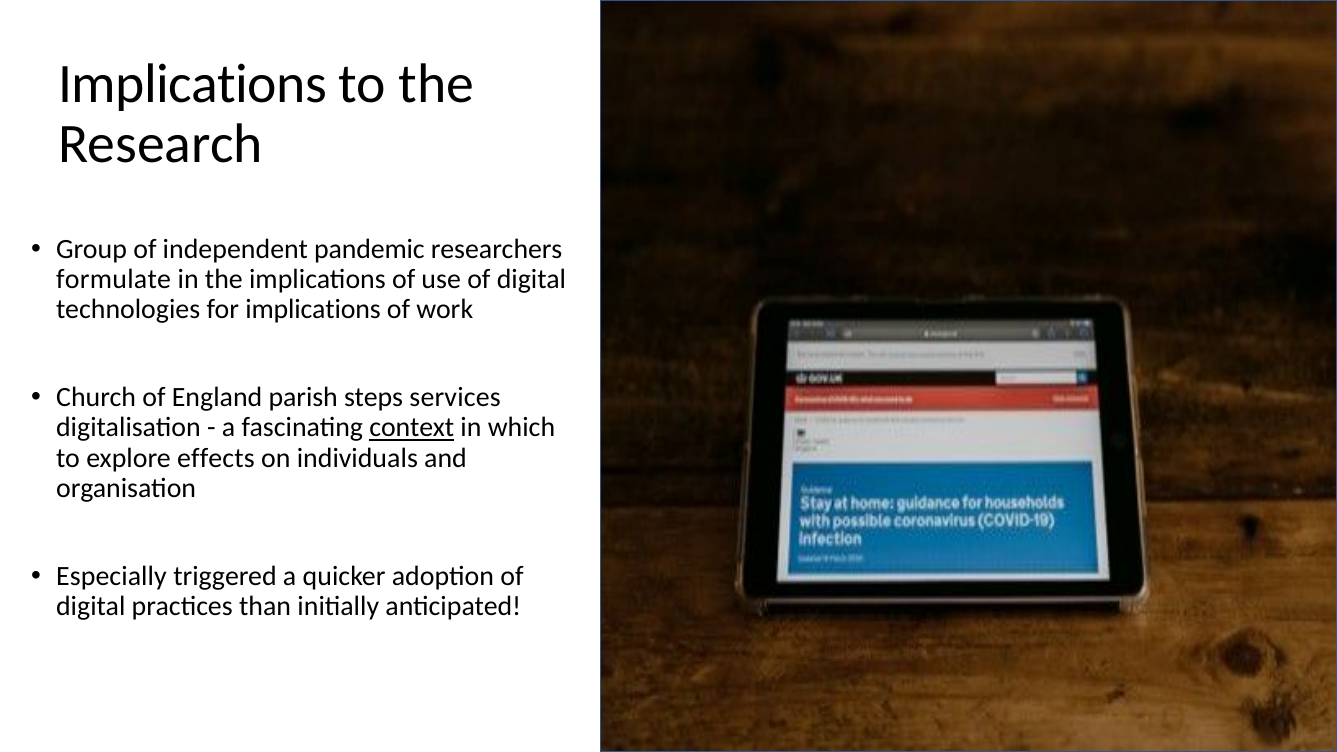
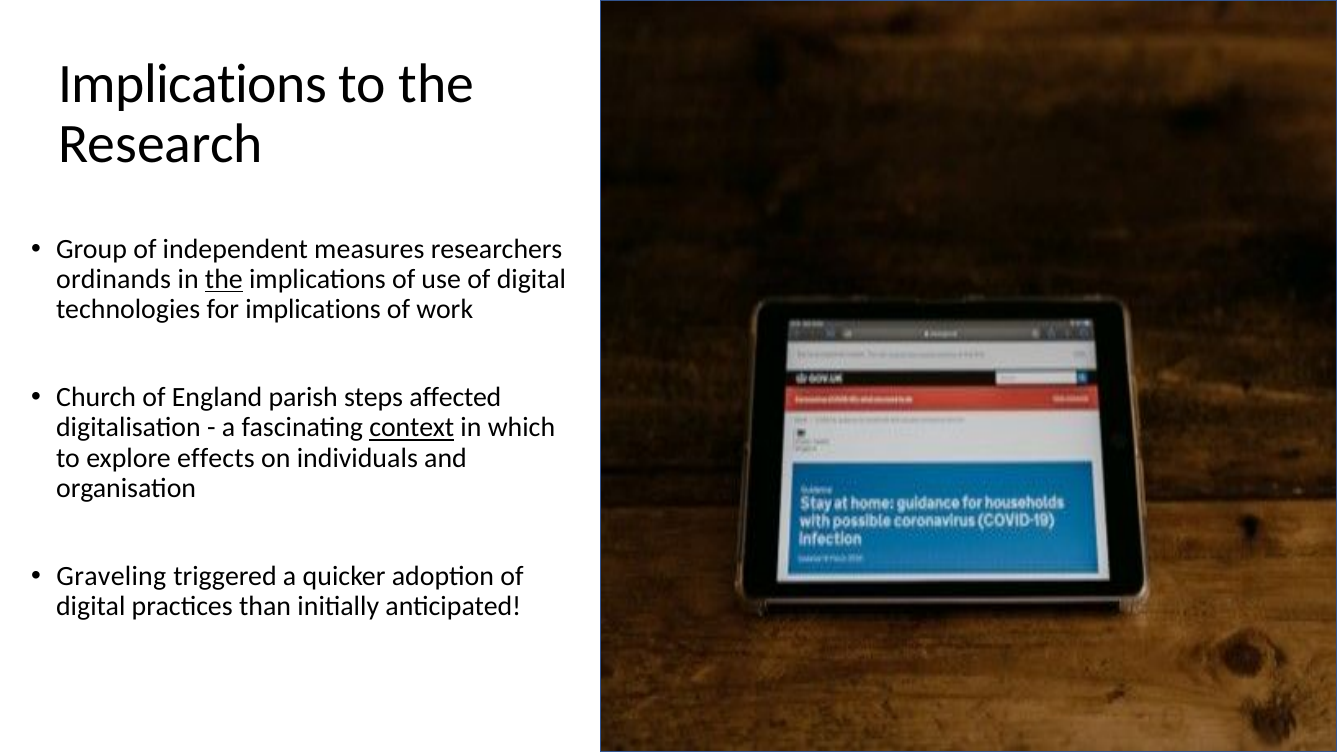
pandemic: pandemic -> measures
formulate: formulate -> ordinands
the at (224, 279) underline: none -> present
services: services -> affected
Especially: Especially -> Graveling
